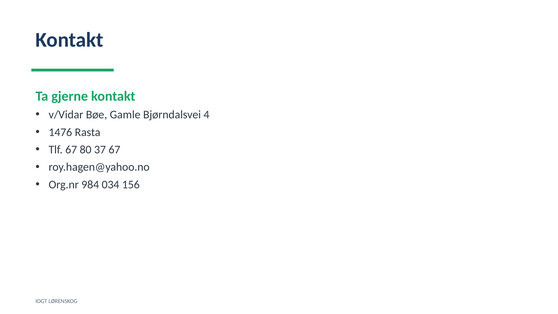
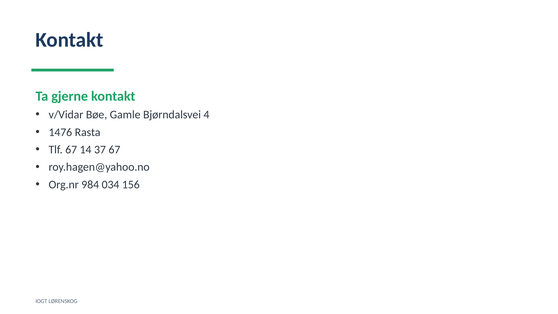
80: 80 -> 14
